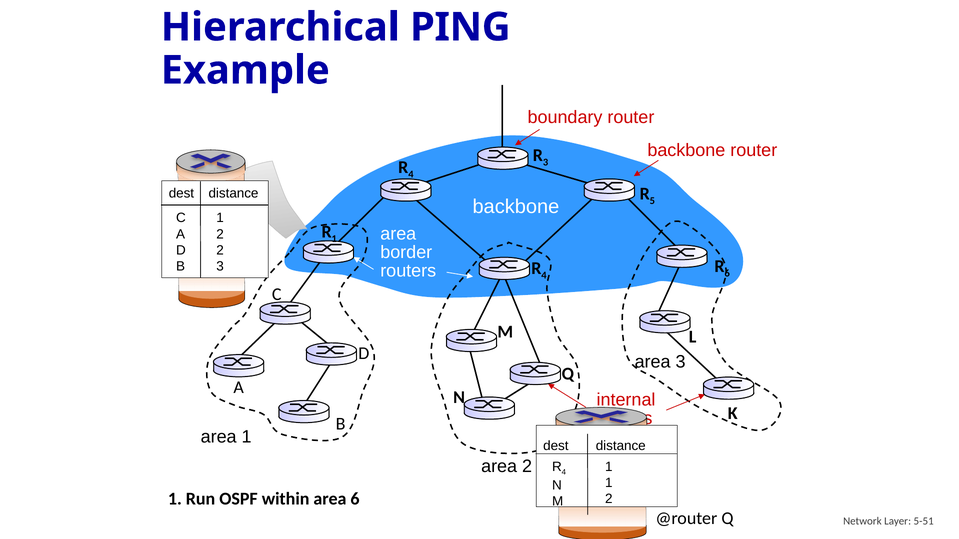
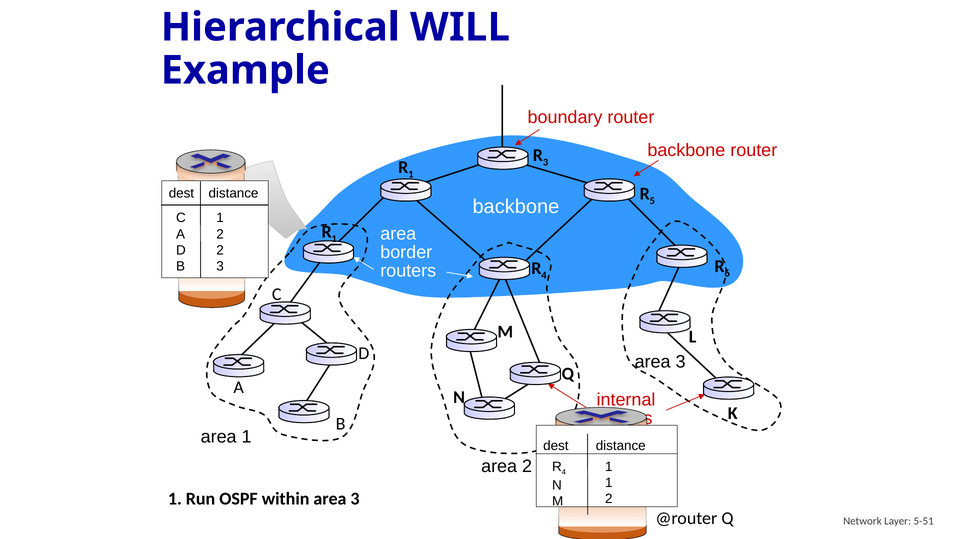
PING: PING -> WILL
4 at (411, 174): 4 -> 1
within area 6: 6 -> 3
